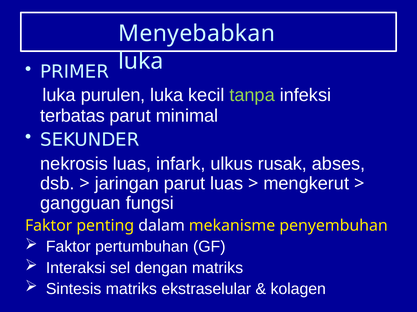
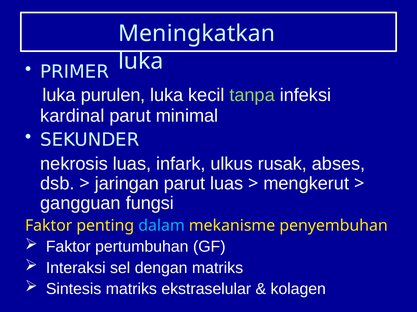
Menyebabkan: Menyebabkan -> Meningkatkan
terbatas: terbatas -> kardinal
dalam colour: white -> light blue
